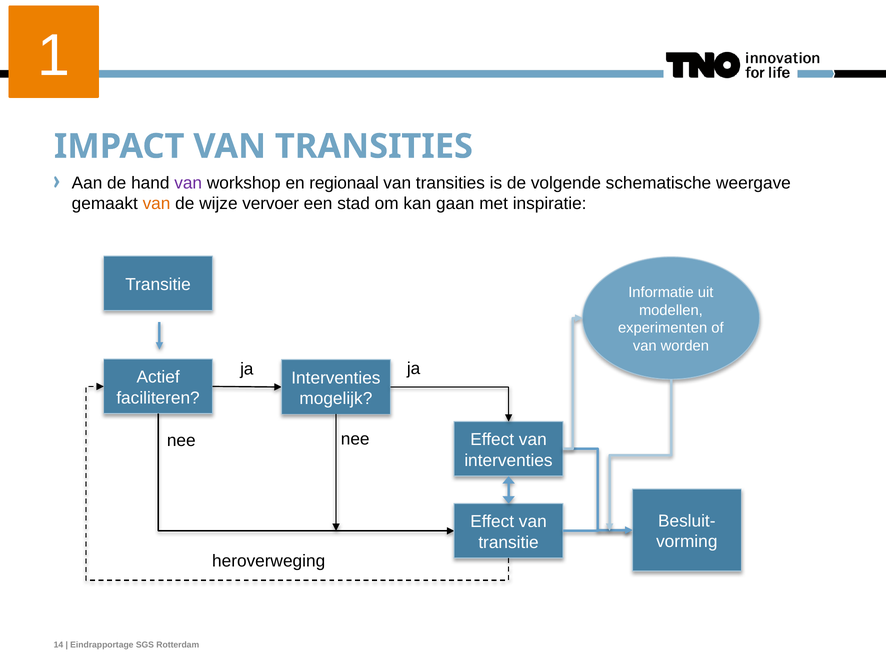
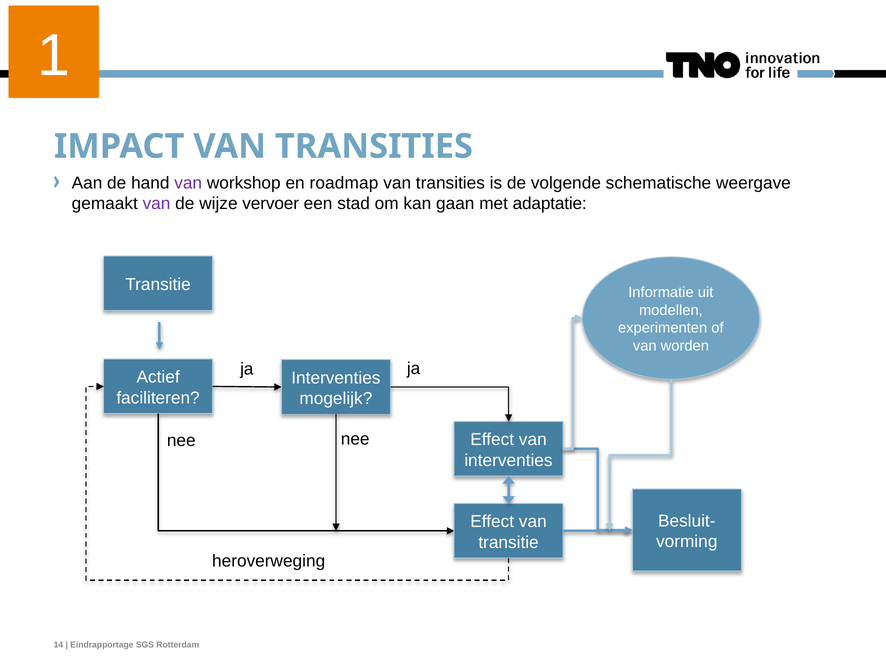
regionaal: regionaal -> roadmap
van at (157, 204) colour: orange -> purple
inspiratie: inspiratie -> adaptatie
